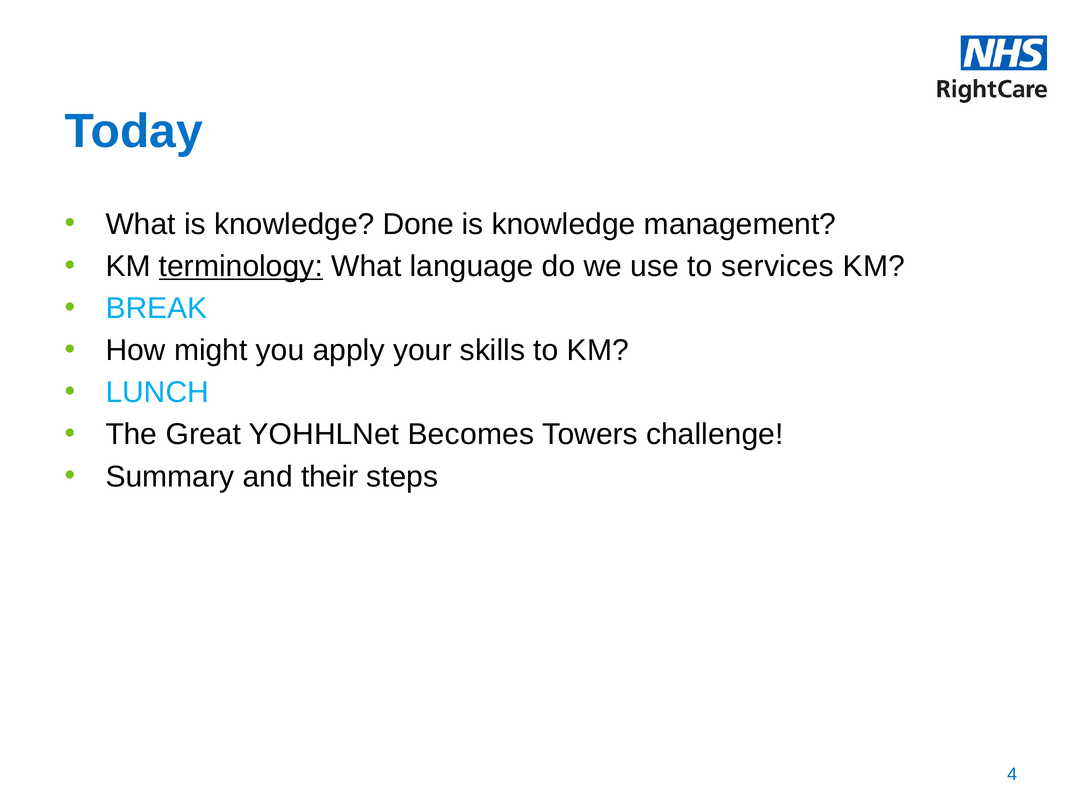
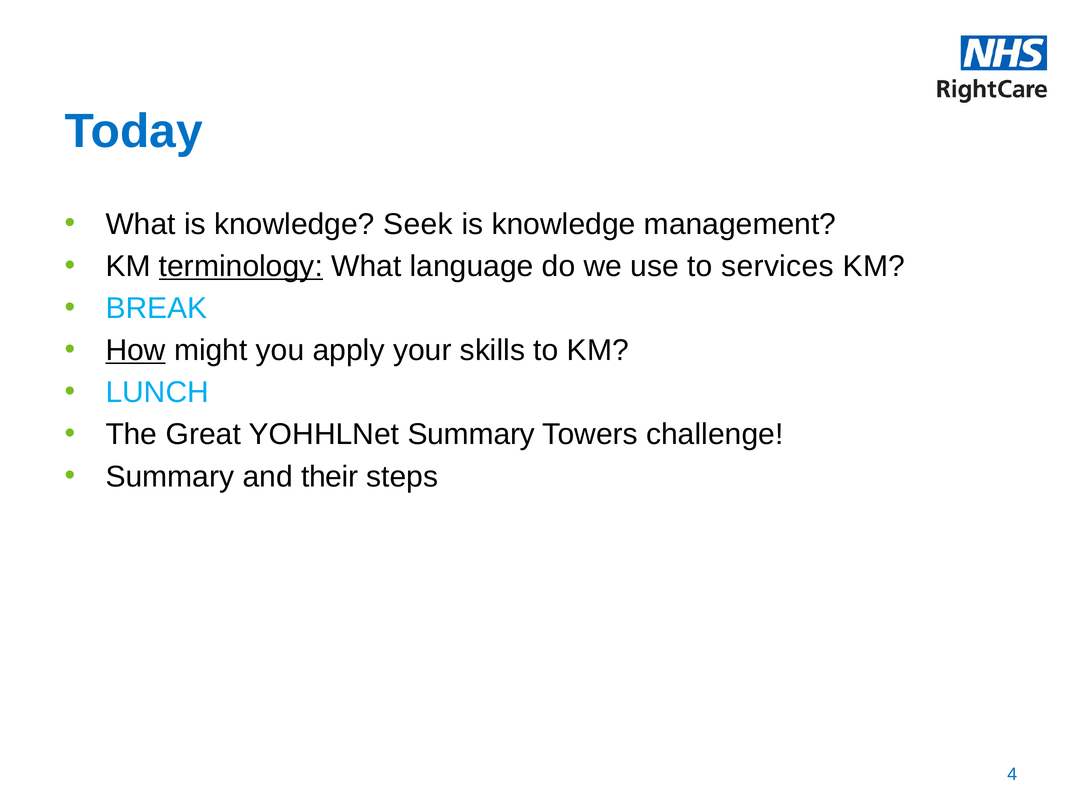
Done: Done -> Seek
How underline: none -> present
YOHHLNet Becomes: Becomes -> Summary
